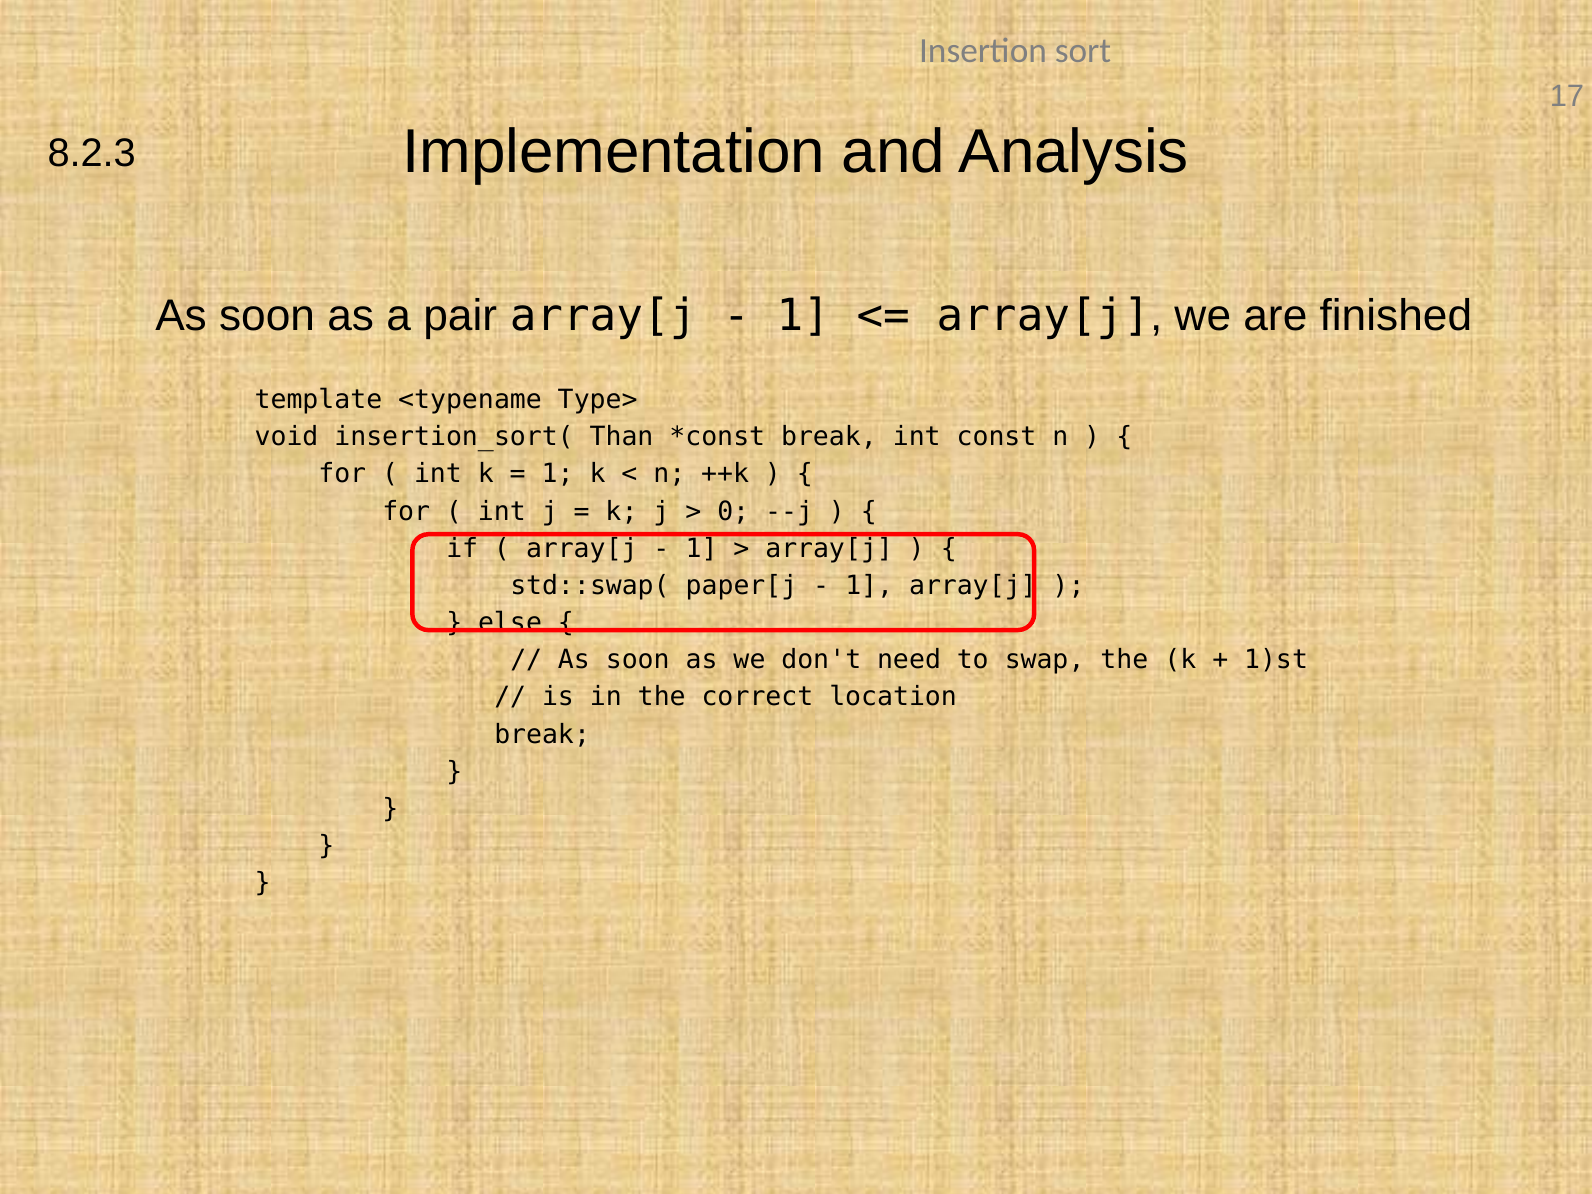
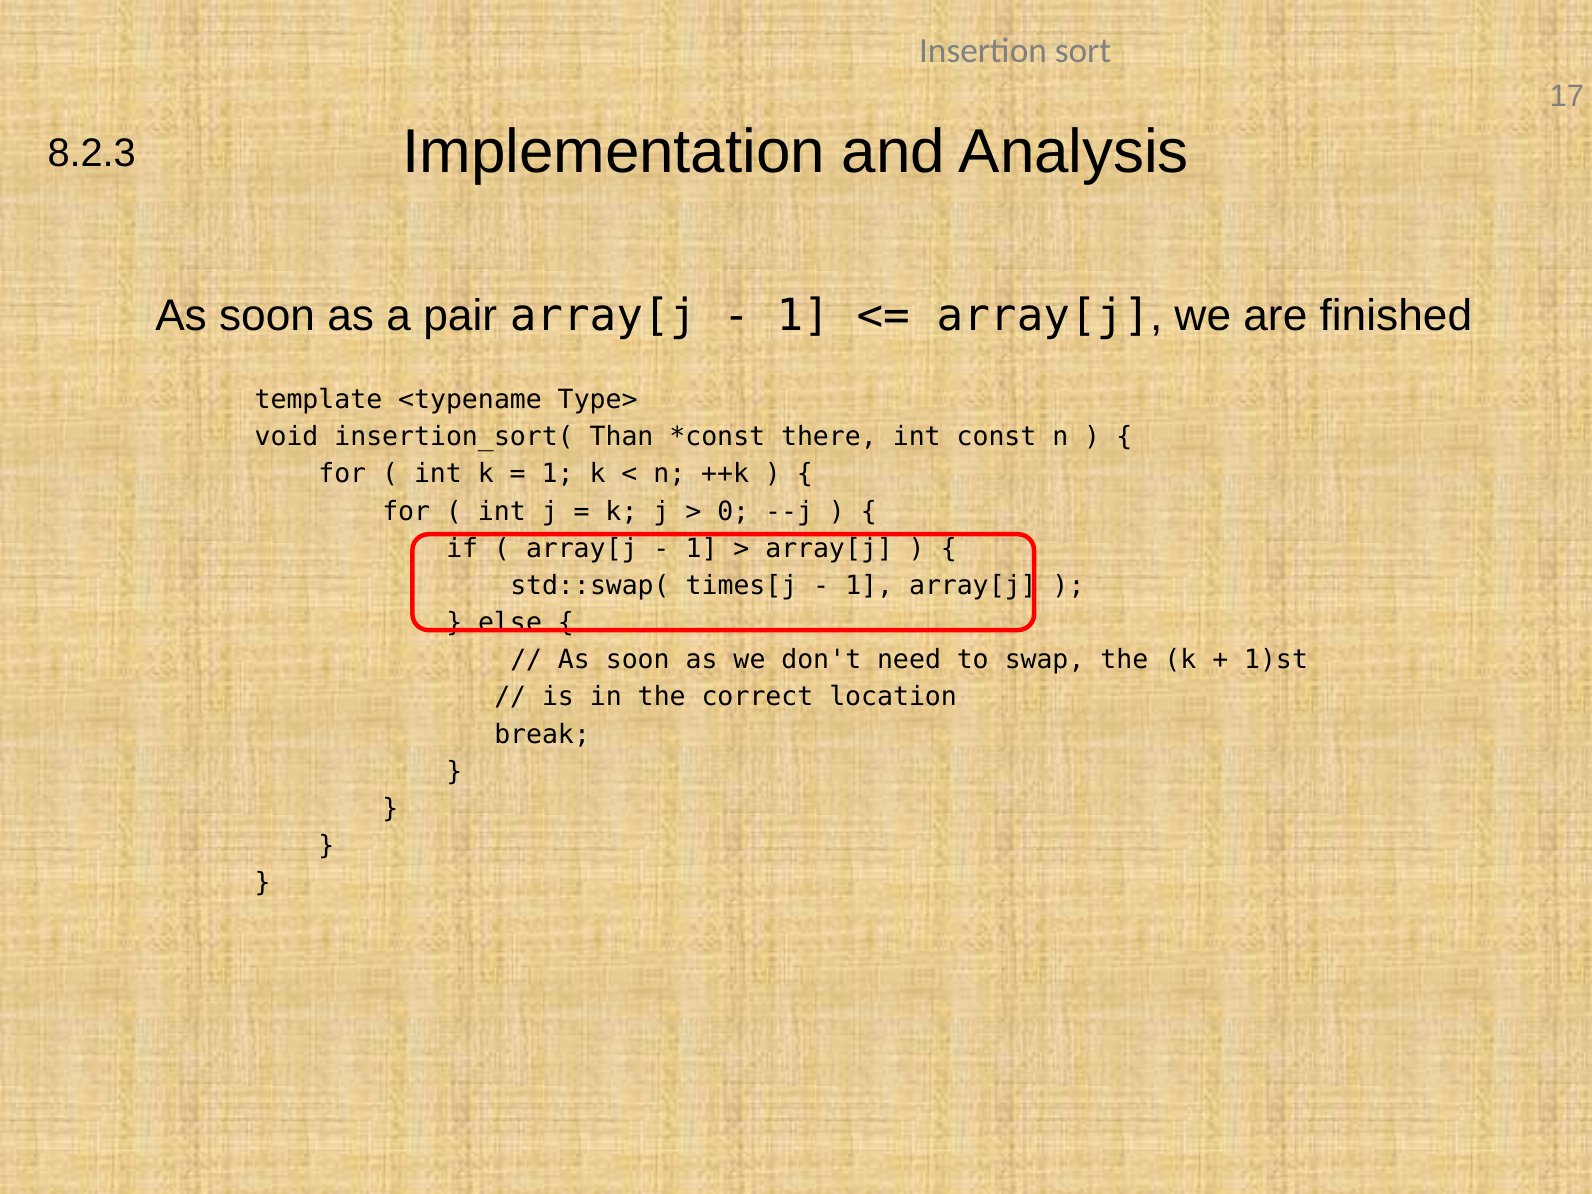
break at (829, 437): break -> there
paper[j: paper[j -> times[j
